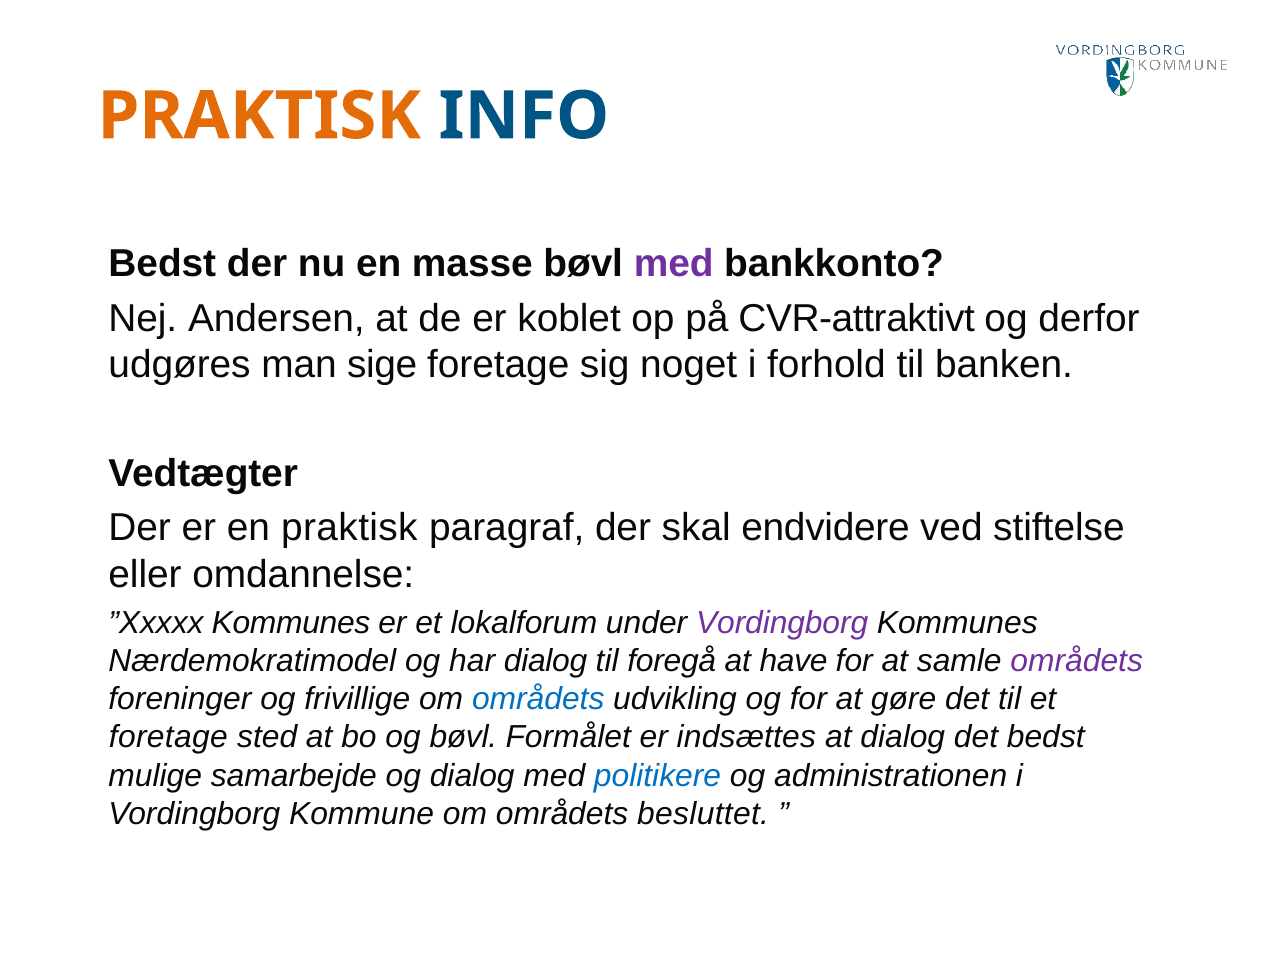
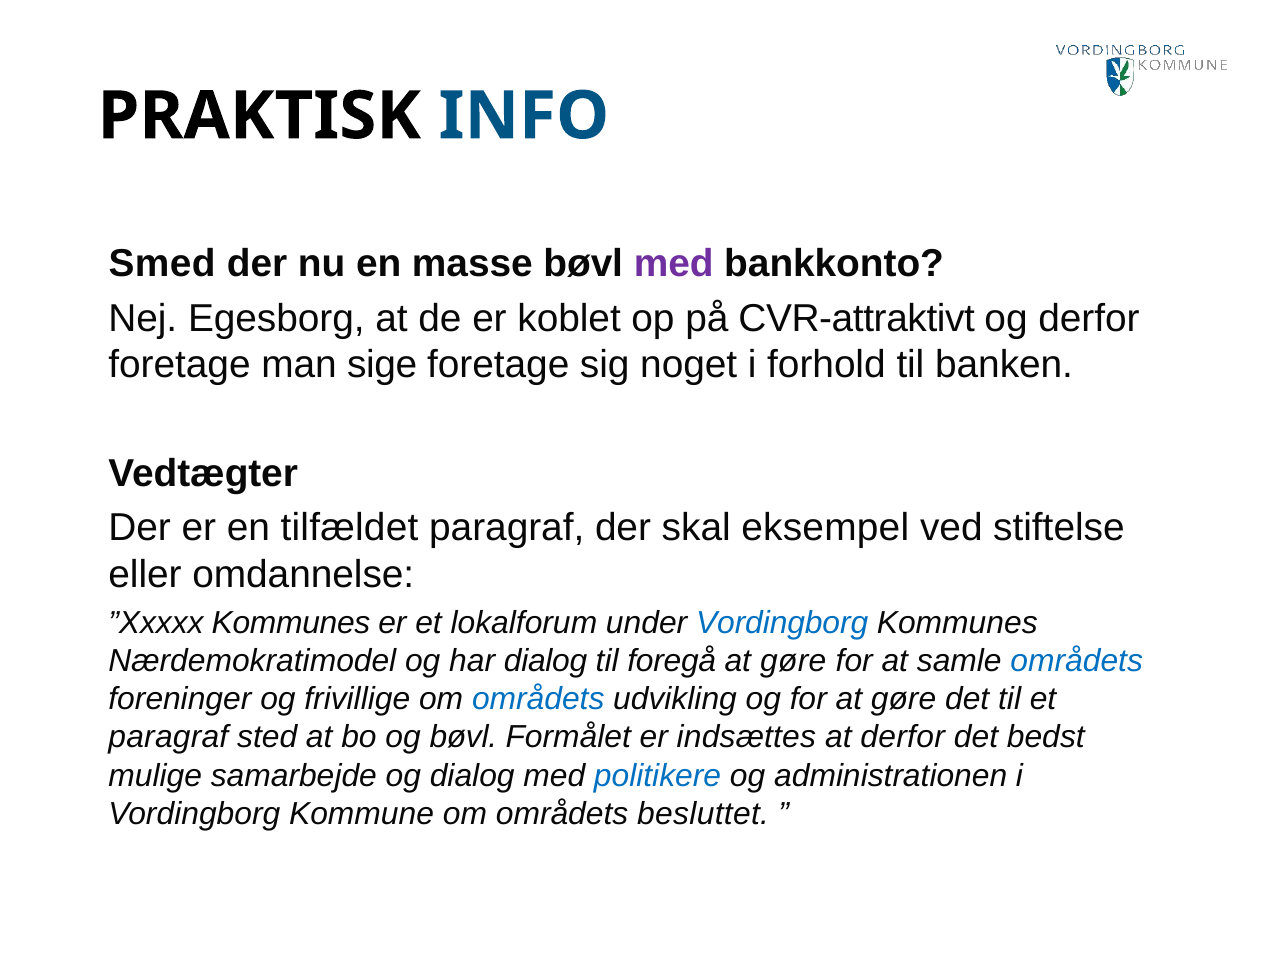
PRAKTISK at (259, 116) colour: orange -> black
Bedst at (162, 264): Bedst -> Smed
Andersen: Andersen -> Egesborg
udgøres at (180, 365): udgøres -> foretage
en praktisk: praktisk -> tilfældet
endvidere: endvidere -> eksempel
Vordingborg at (782, 623) colour: purple -> blue
have at (794, 661): have -> gøre
områdets at (1077, 661) colour: purple -> blue
foretage at (168, 737): foretage -> paragraf
at dialog: dialog -> derfor
